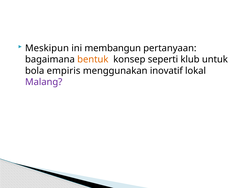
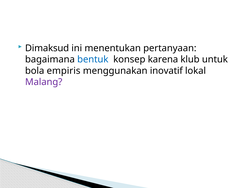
Meskipun: Meskipun -> Dimaksud
membangun: membangun -> menentukan
bentuk colour: orange -> blue
seperti: seperti -> karena
